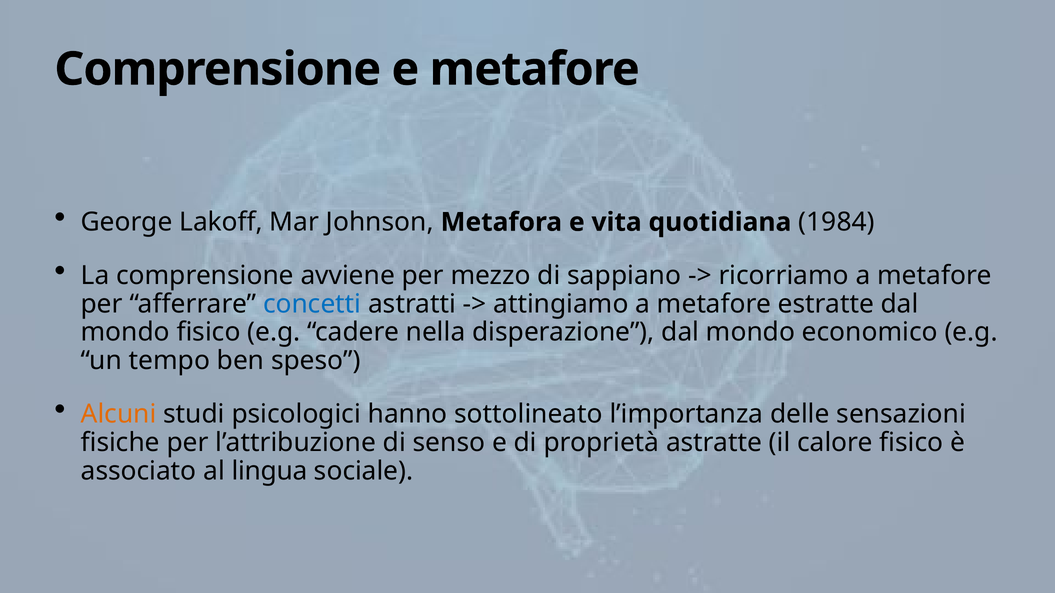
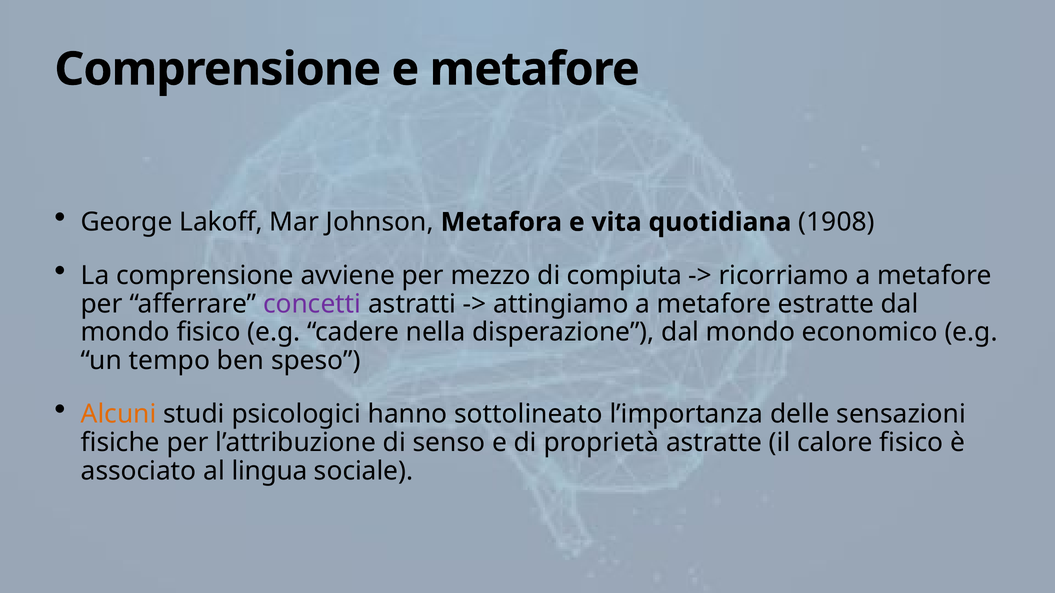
1984: 1984 -> 1908
sappiano: sappiano -> compiuta
concetti colour: blue -> purple
